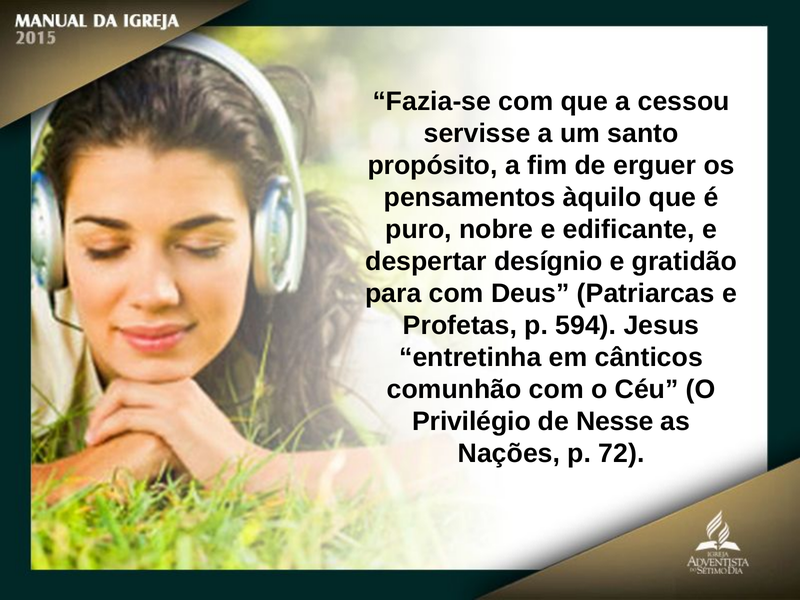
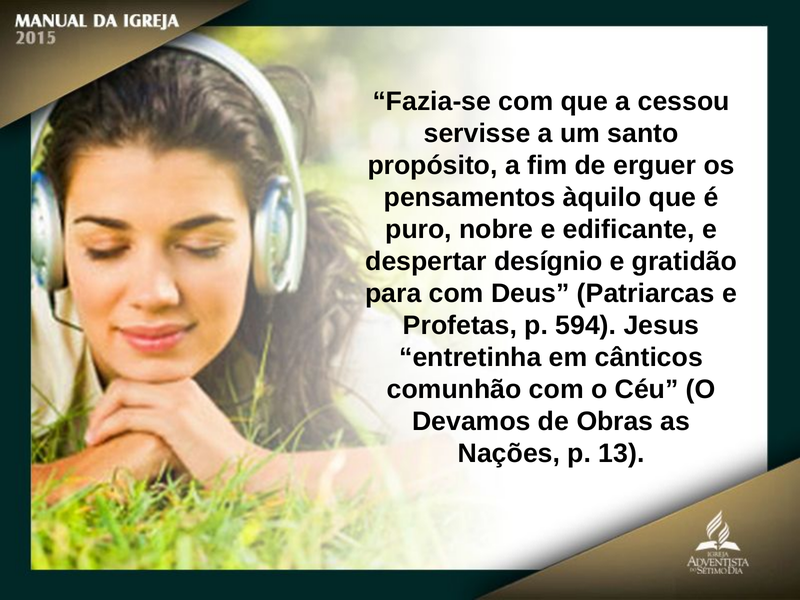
Privilégio: Privilégio -> Devamos
Nesse: Nesse -> Obras
72: 72 -> 13
